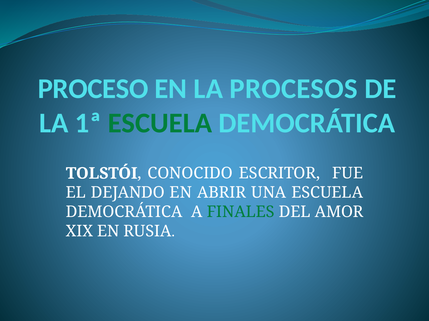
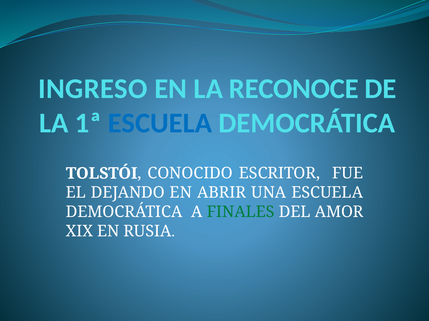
PROCESO: PROCESO -> INGRESO
PROCESOS: PROCESOS -> RECONOCE
ESCUELA at (160, 123) colour: green -> blue
